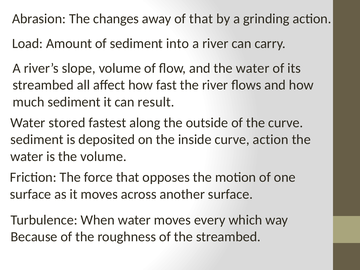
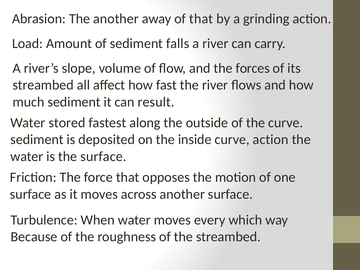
The changes: changes -> another
into: into -> falls
and the water: water -> forces
the volume: volume -> surface
